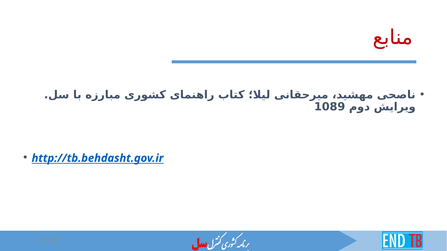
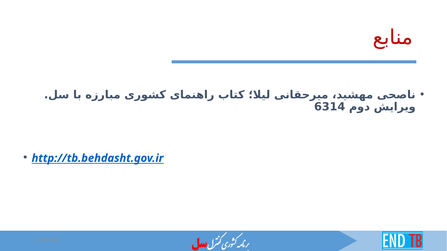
1089: 1089 -> 6314
